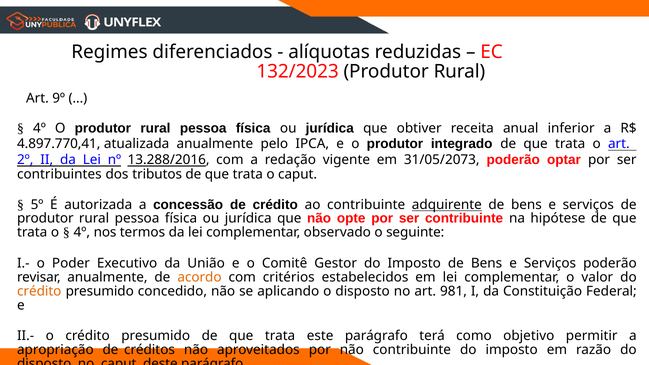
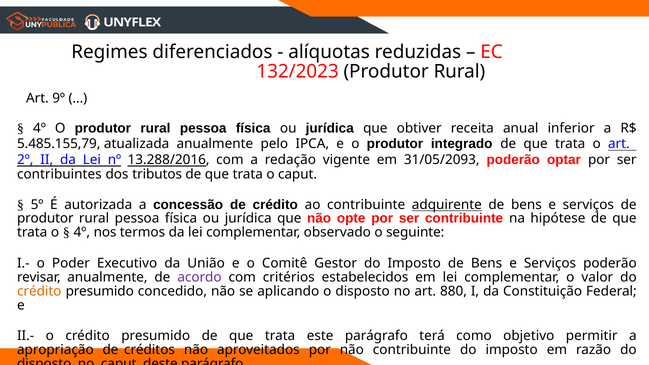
4.897.770,41: 4.897.770,41 -> 5.485.155,79
31/05/2073: 31/05/2073 -> 31/05/2093
acordo colour: orange -> purple
981: 981 -> 880
